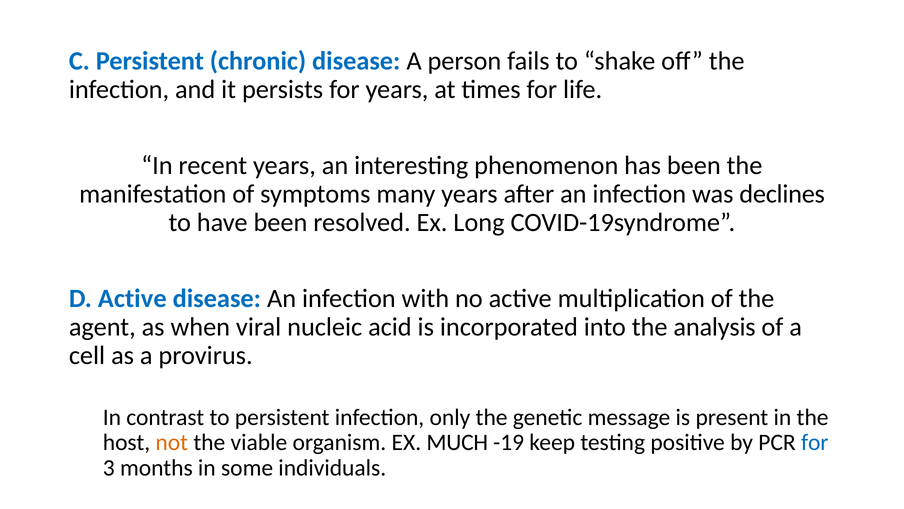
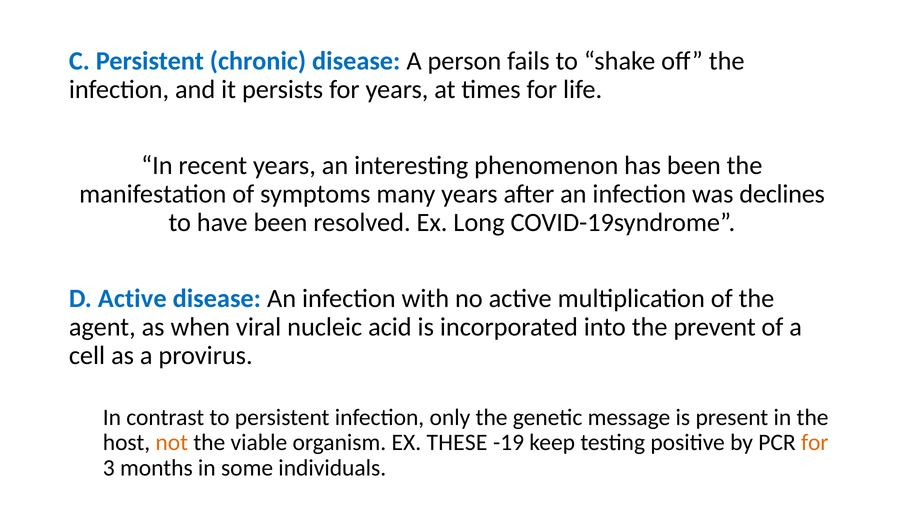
analysis: analysis -> prevent
MUCH: MUCH -> THESE
for at (815, 442) colour: blue -> orange
